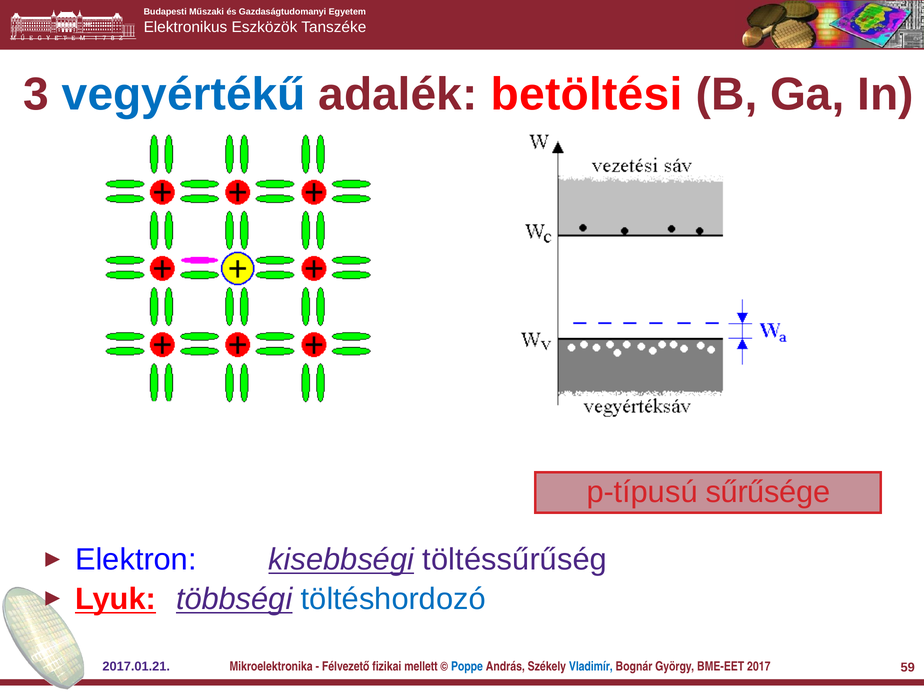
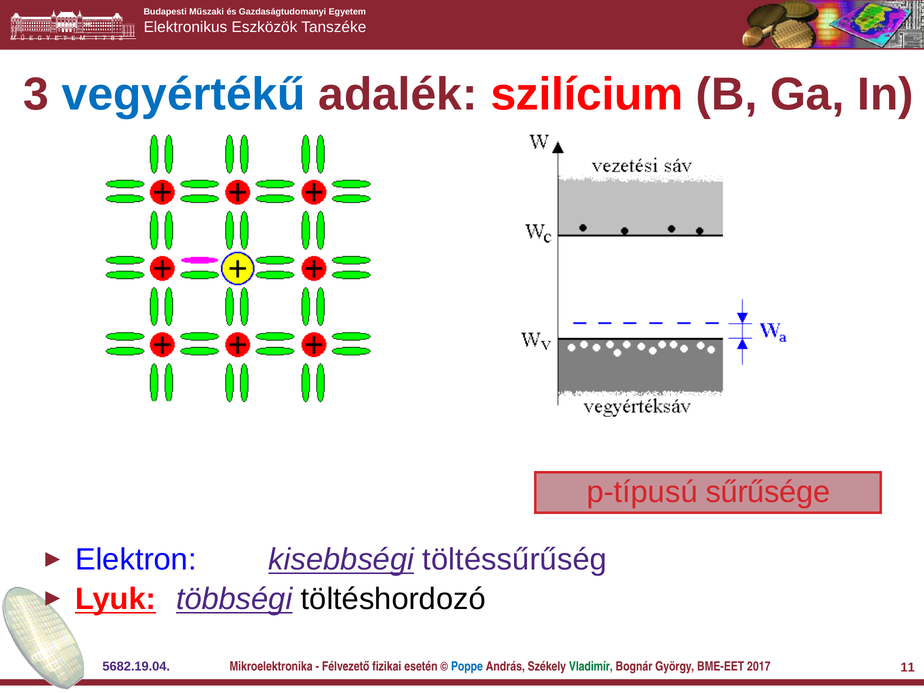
betöltési: betöltési -> szilícium
töltéshordozó colour: blue -> black
2017.01.21: 2017.01.21 -> 5682.19.04
mellett: mellett -> esetén
Vladimír colour: blue -> green
59: 59 -> 11
